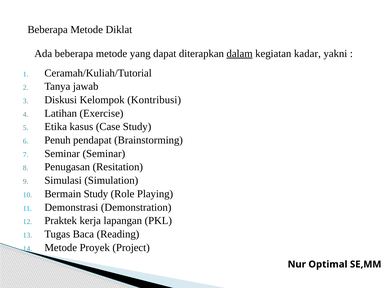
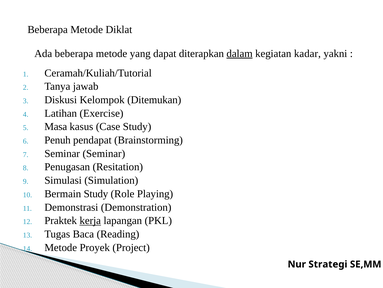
Kontribusi: Kontribusi -> Ditemukan
Etika: Etika -> Masa
kerja underline: none -> present
Optimal: Optimal -> Strategi
